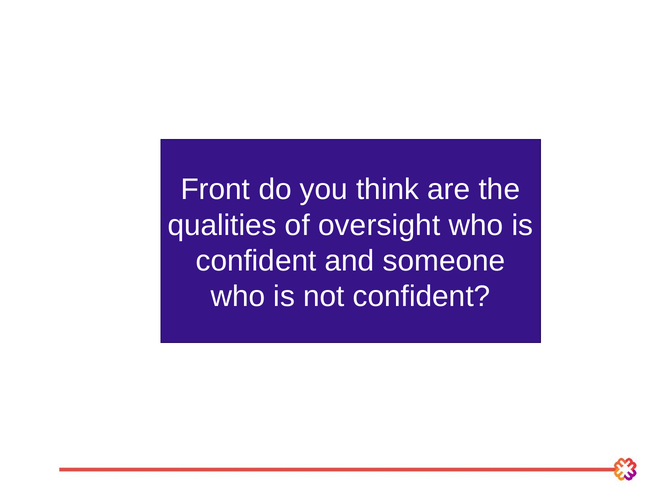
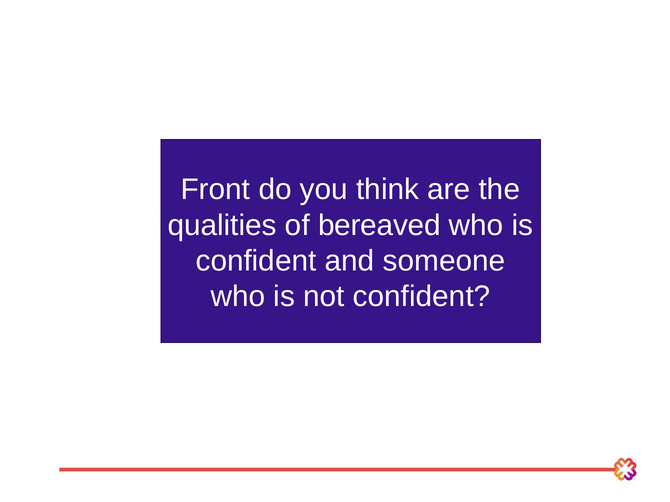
oversight: oversight -> bereaved
